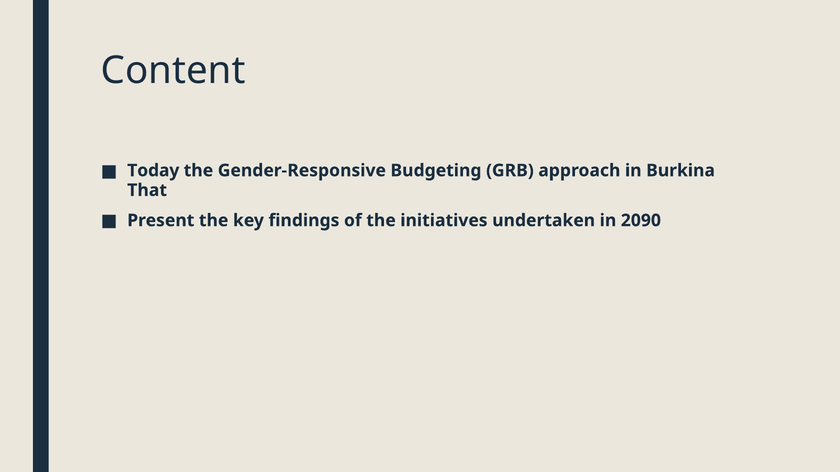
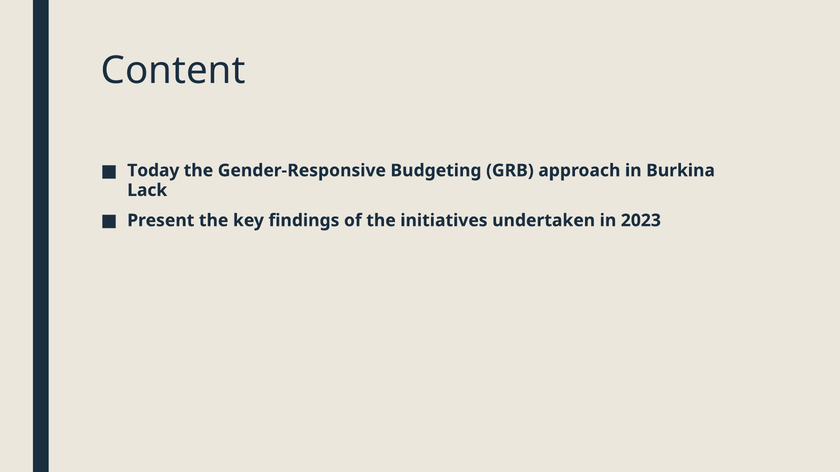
That: That -> Lack
2090: 2090 -> 2023
